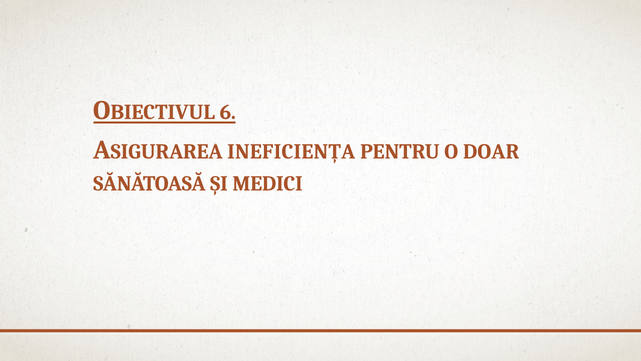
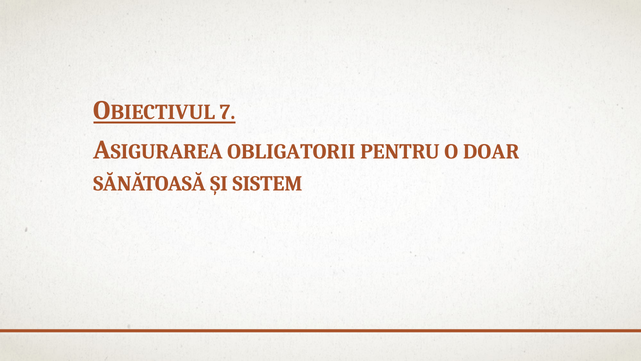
6: 6 -> 7
INEFICIENȚA: INEFICIENȚA -> OBLIGATORII
MEDICI: MEDICI -> SISTEM
